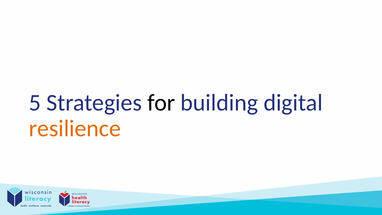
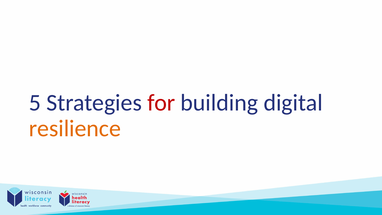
for colour: black -> red
